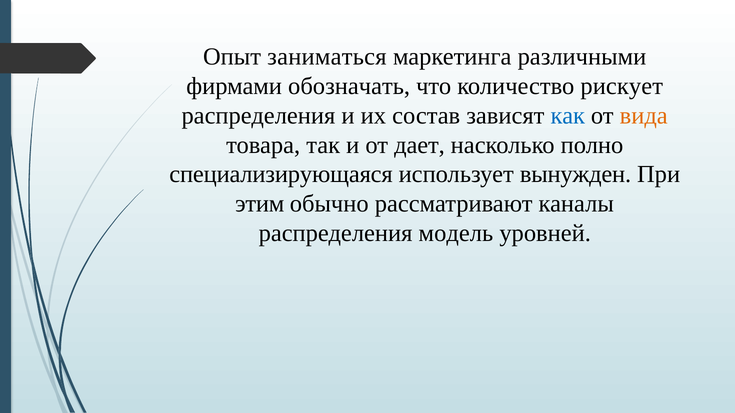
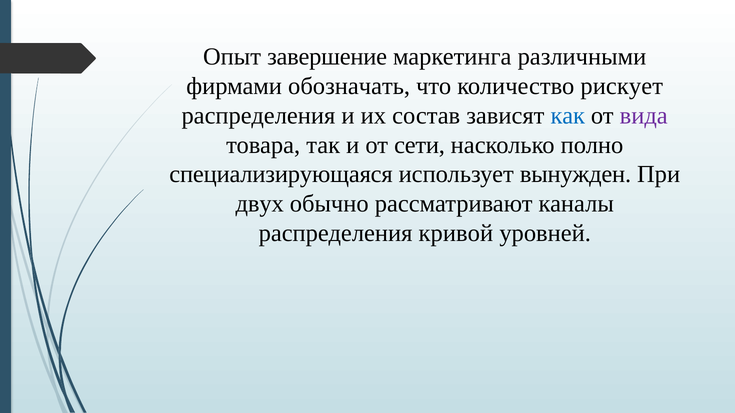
заниматься: заниматься -> завершение
вида colour: orange -> purple
дает: дает -> сети
этим: этим -> двух
модель: модель -> кривой
